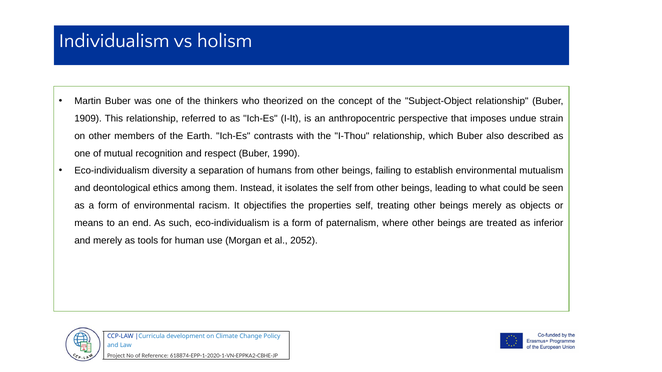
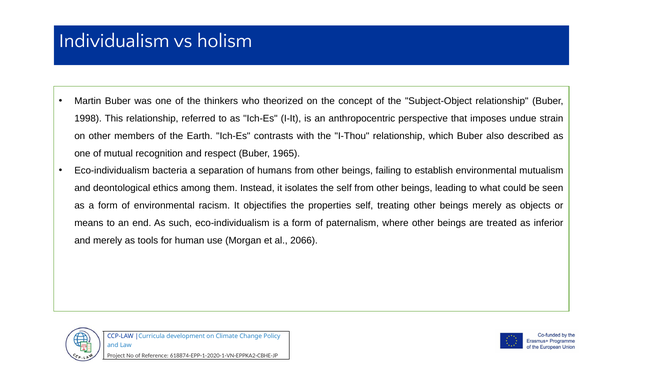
1909: 1909 -> 1998
1990: 1990 -> 1965
diversity: diversity -> bacteria
2052: 2052 -> 2066
